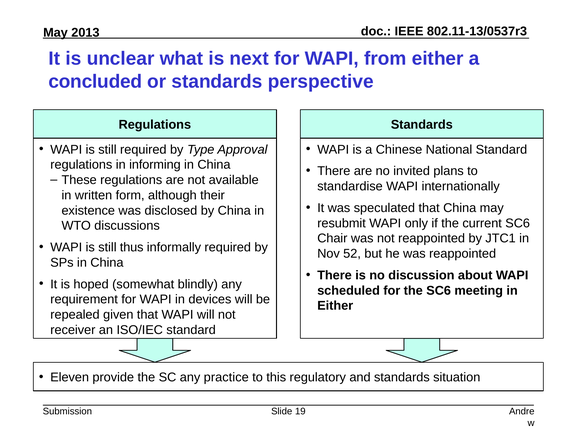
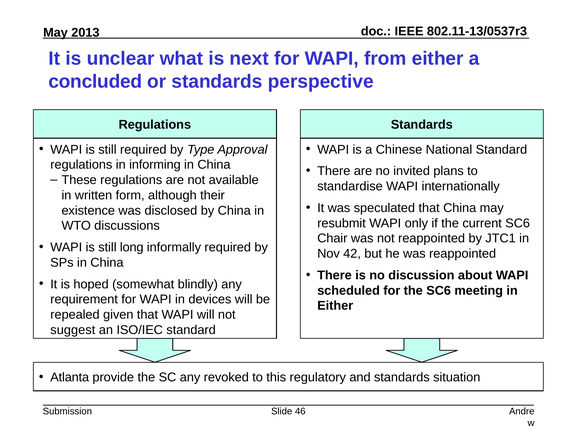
thus: thus -> long
52: 52 -> 42
receiver: receiver -> suggest
Eleven: Eleven -> Atlanta
practice: practice -> revoked
19: 19 -> 46
